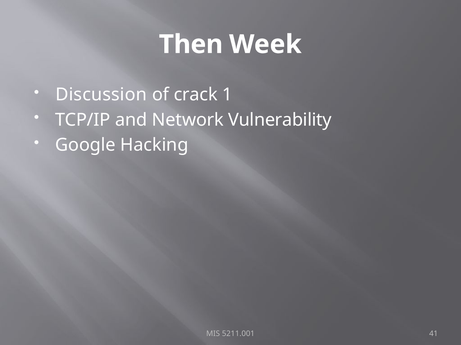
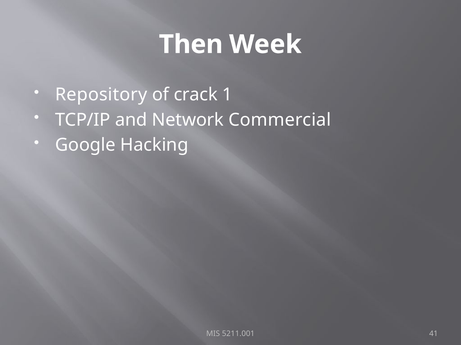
Discussion: Discussion -> Repository
Vulnerability: Vulnerability -> Commercial
